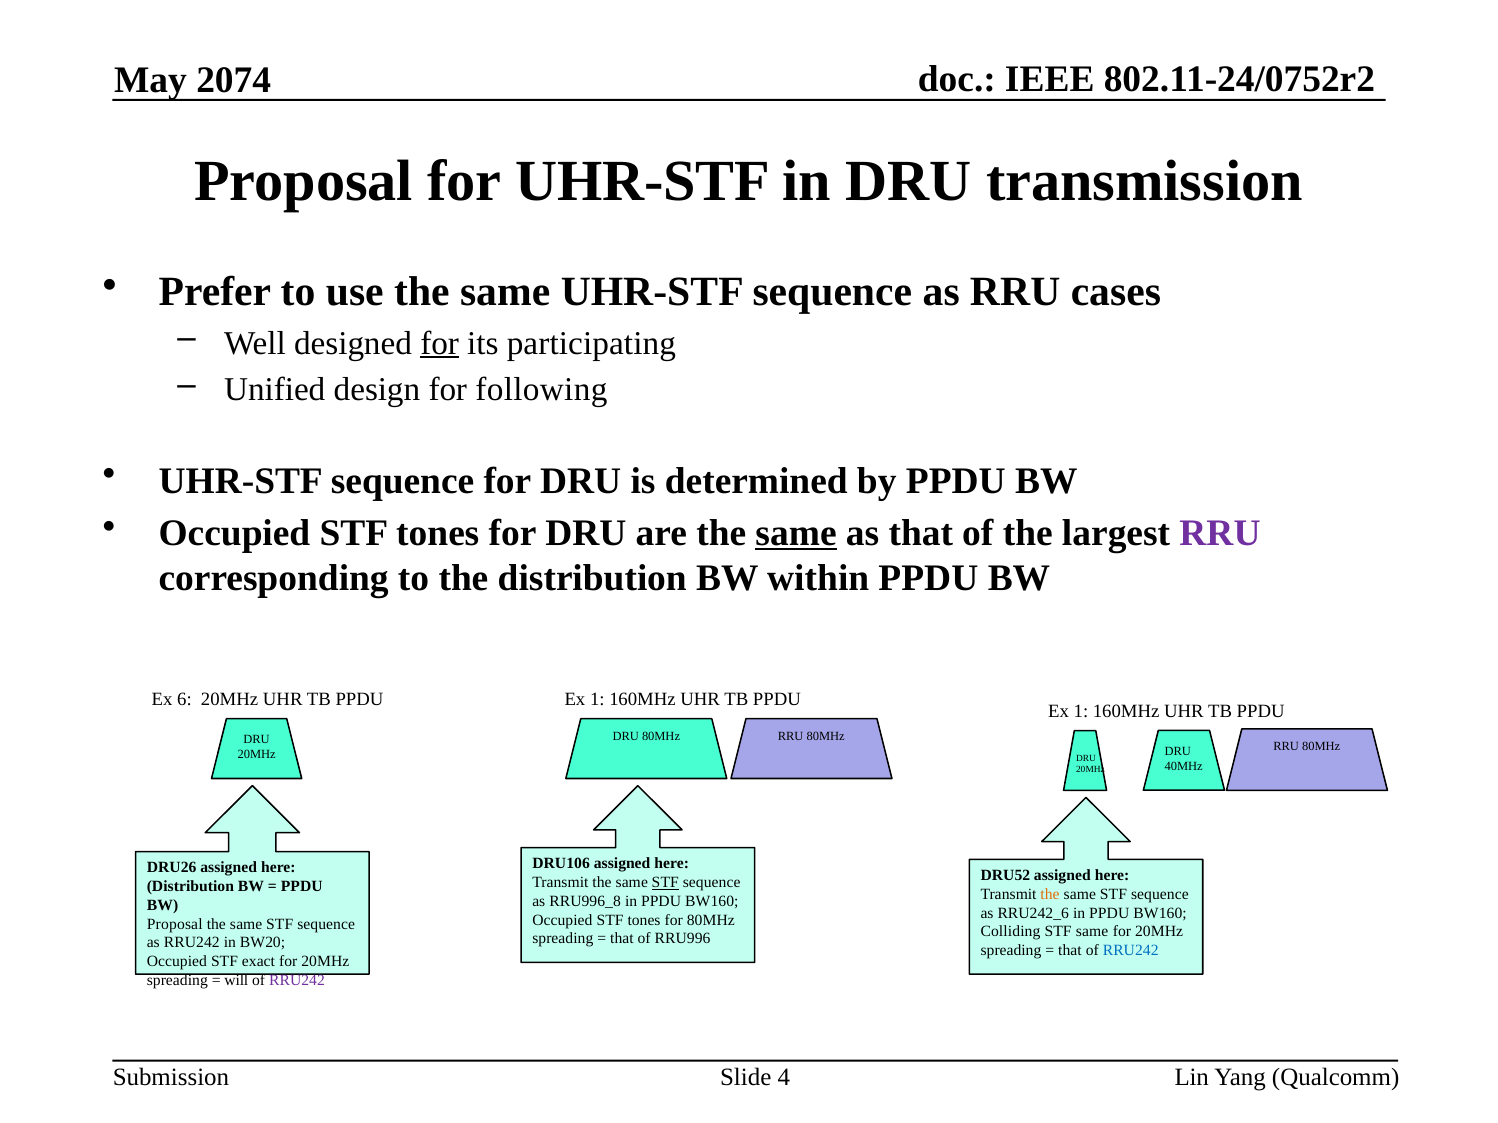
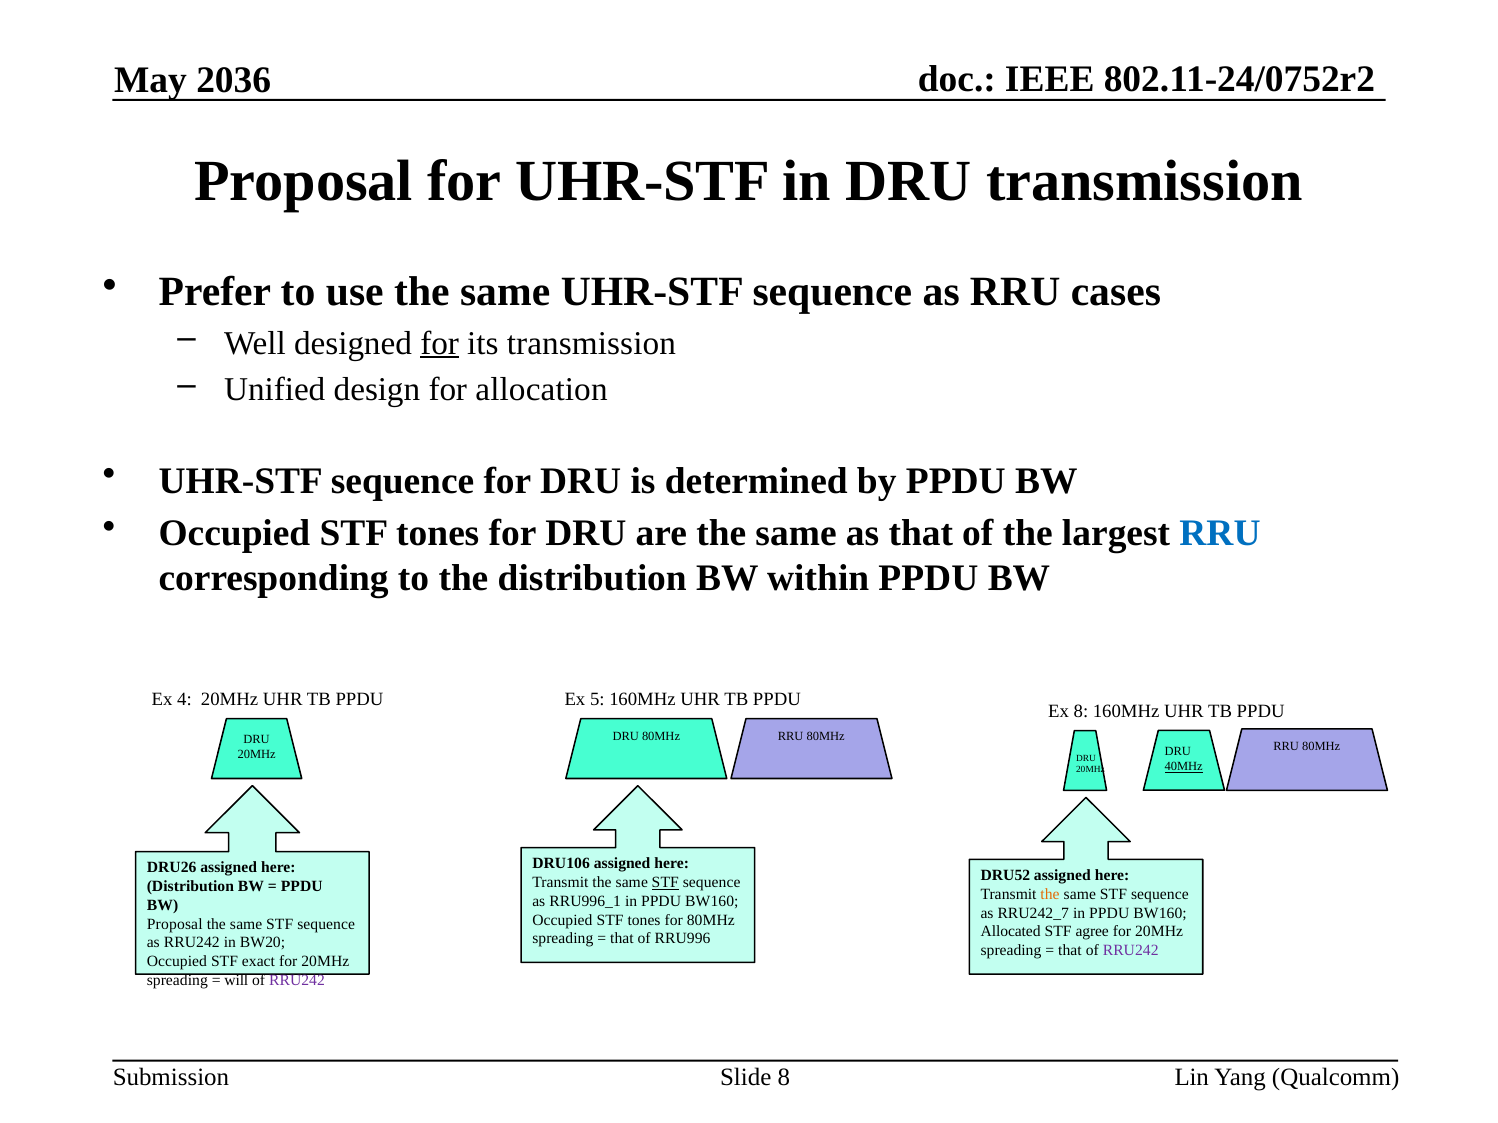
2074: 2074 -> 2036
its participating: participating -> transmission
following: following -> allocation
same at (796, 533) underline: present -> none
RRU at (1220, 533) colour: purple -> blue
6: 6 -> 4
1 at (597, 700): 1 -> 5
1 at (1081, 711): 1 -> 8
40MHz underline: none -> present
RRU996_8: RRU996_8 -> RRU996_1
RRU242_6: RRU242_6 -> RRU242_7
Colliding: Colliding -> Allocated
STF same: same -> agree
RRU242 at (1131, 951) colour: blue -> purple
Slide 4: 4 -> 8
